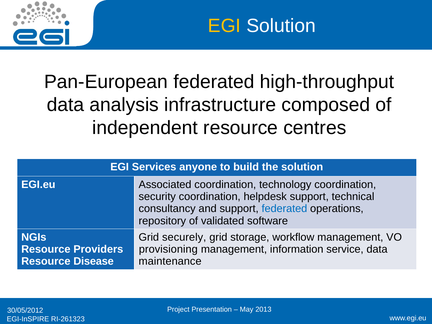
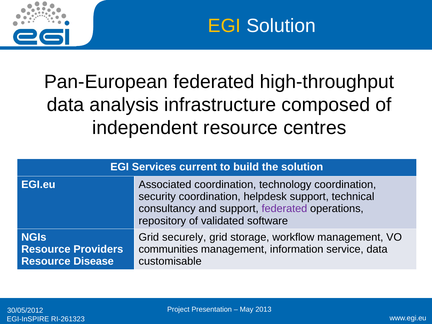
anyone: anyone -> current
federated at (284, 209) colour: blue -> purple
provisioning: provisioning -> communities
maintenance: maintenance -> customisable
